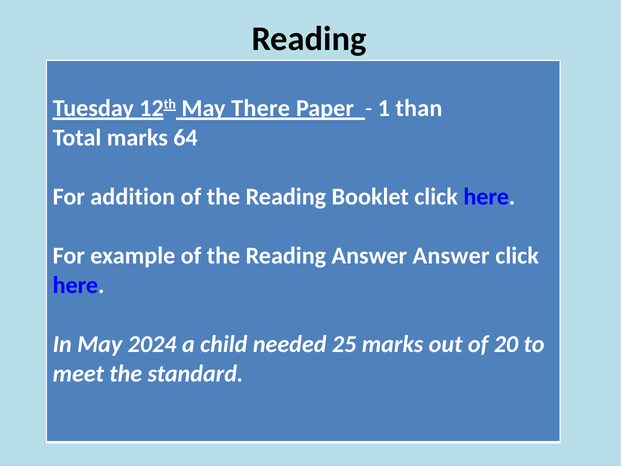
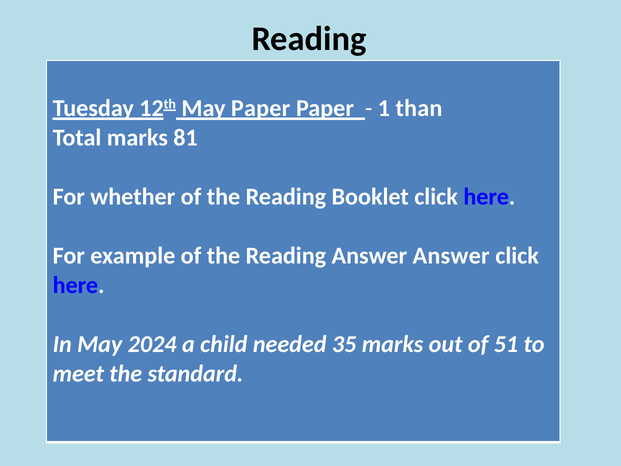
May There: There -> Paper
64: 64 -> 81
addition: addition -> whether
25: 25 -> 35
20: 20 -> 51
